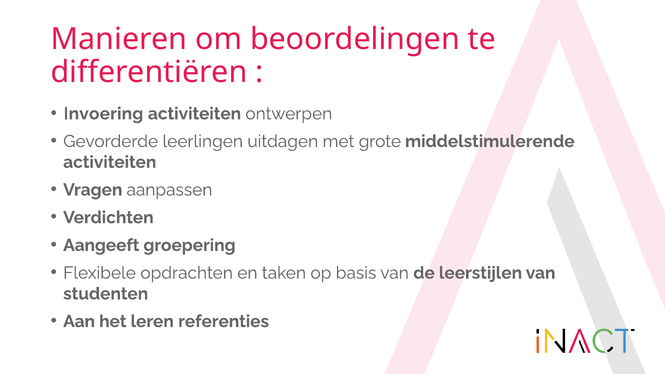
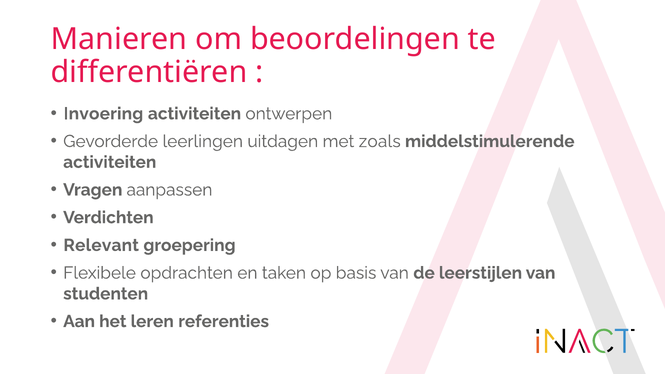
grote: grote -> zoals
Aangeeft: Aangeeft -> Relevant
